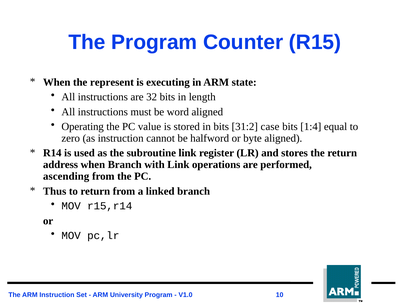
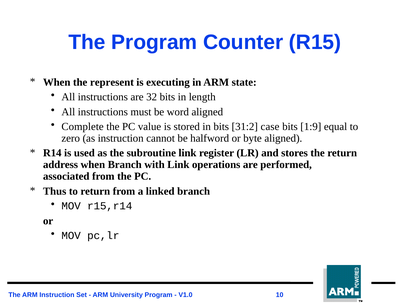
Operating: Operating -> Complete
1:4: 1:4 -> 1:9
ascending: ascending -> associated
